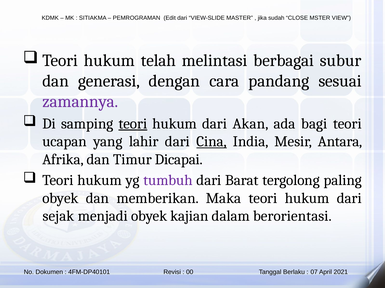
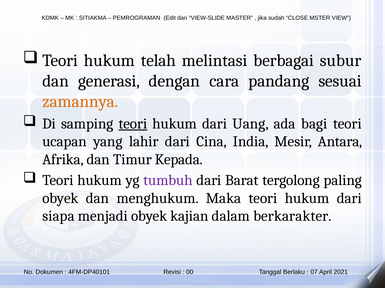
zamannya colour: purple -> orange
Akan: Akan -> Uang
Cina underline: present -> none
Dicapai: Dicapai -> Kepada
memberikan: memberikan -> menghukum
sejak: sejak -> siapa
berorientasi: berorientasi -> berkarakter
